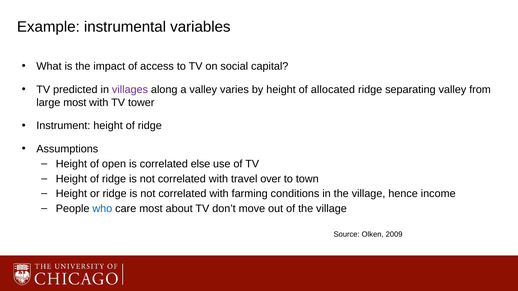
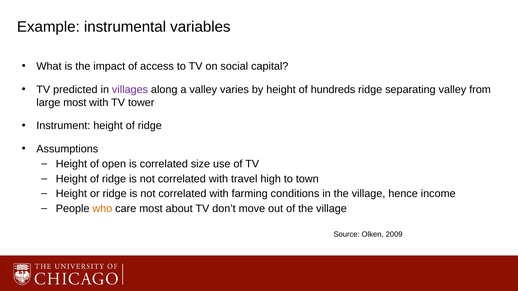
allocated: allocated -> hundreds
else: else -> size
over: over -> high
who colour: blue -> orange
